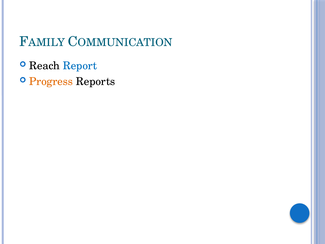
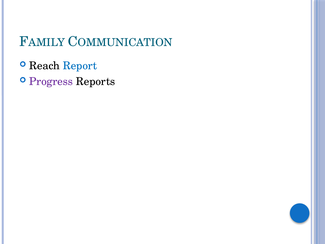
Progress colour: orange -> purple
